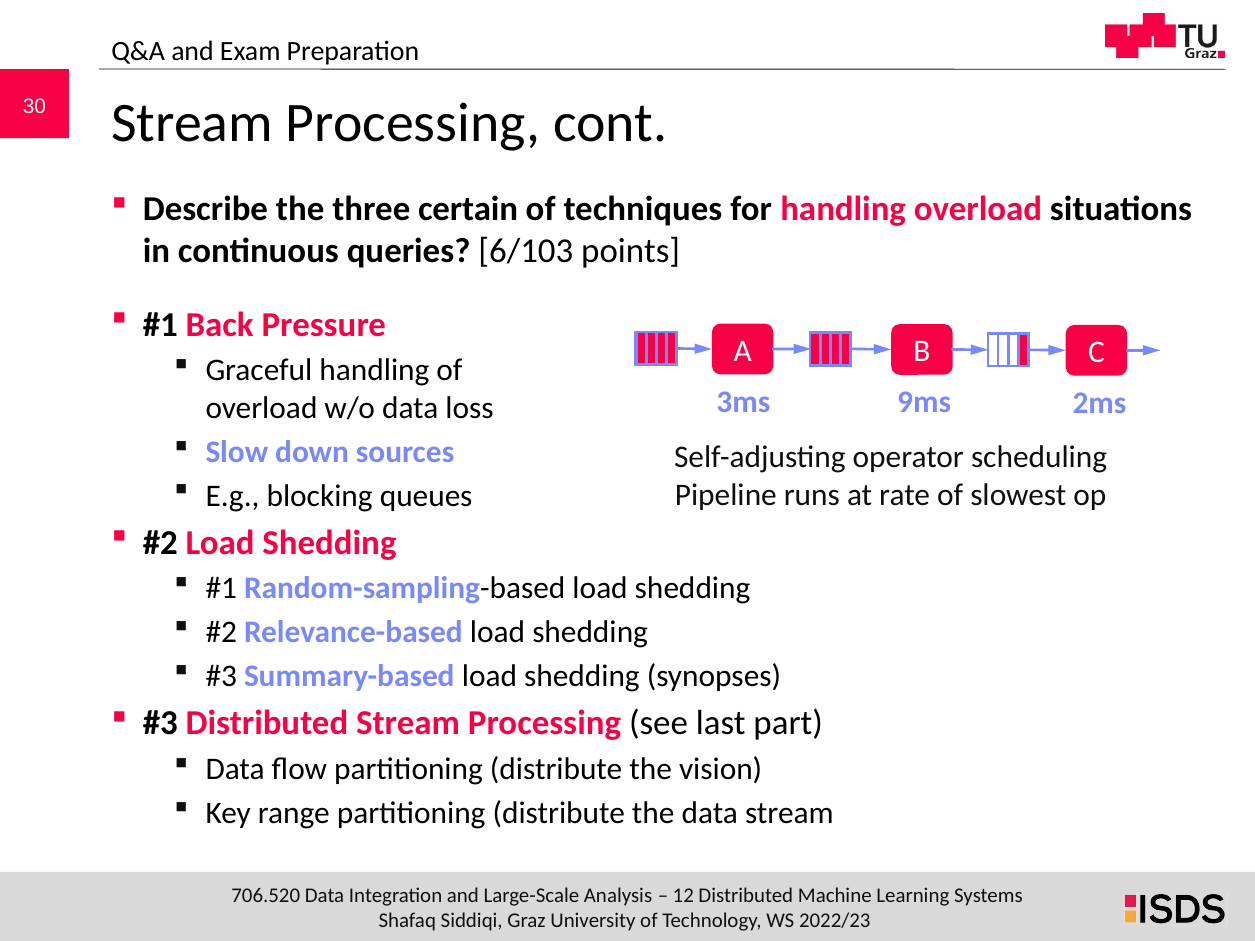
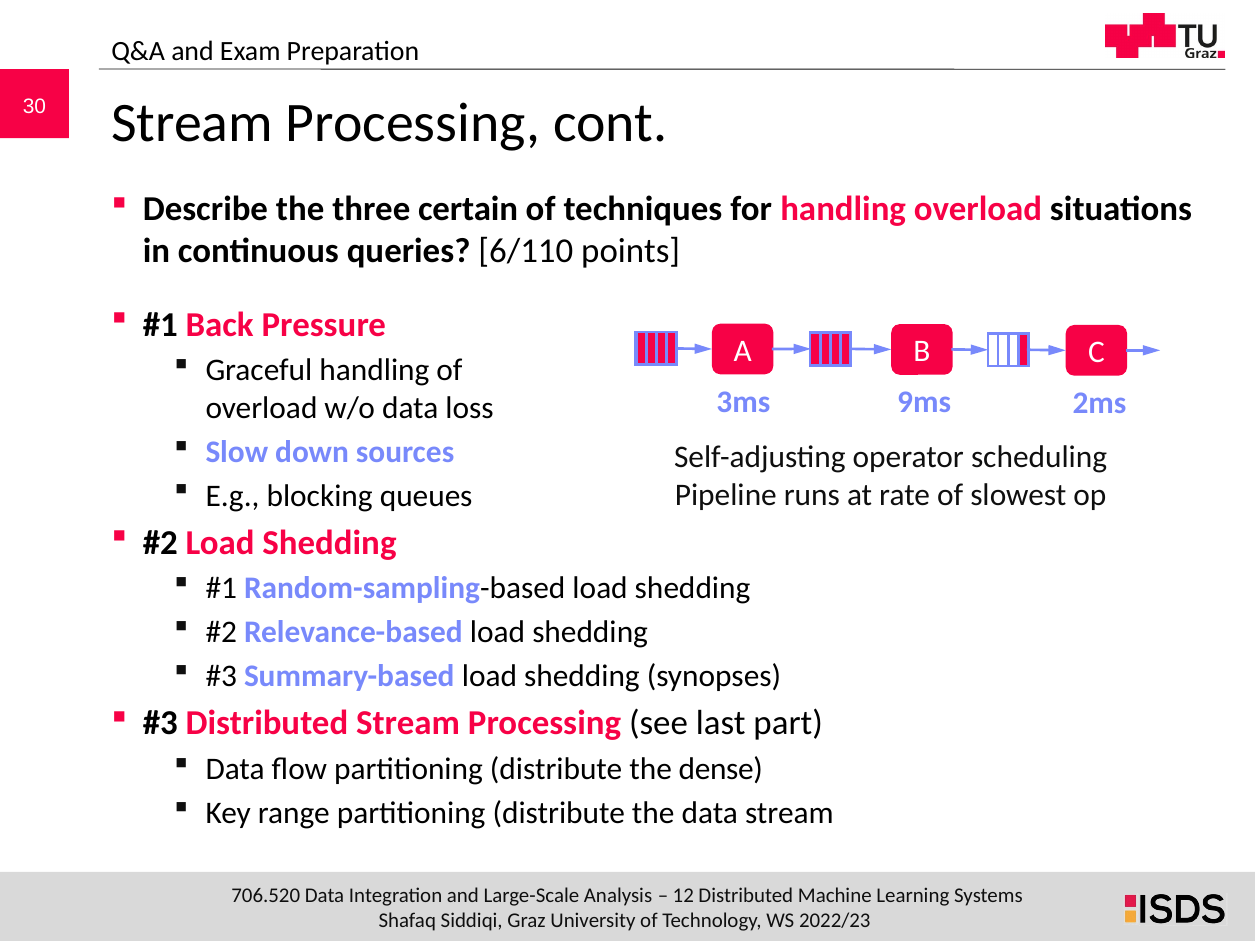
6/103: 6/103 -> 6/110
vision: vision -> dense
